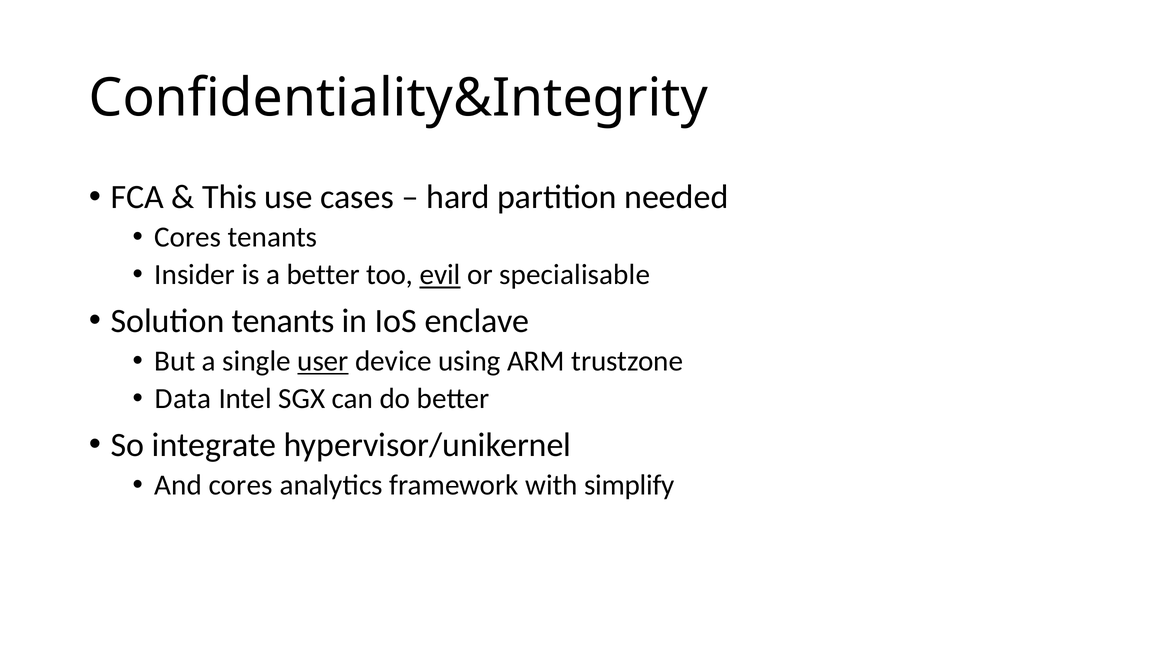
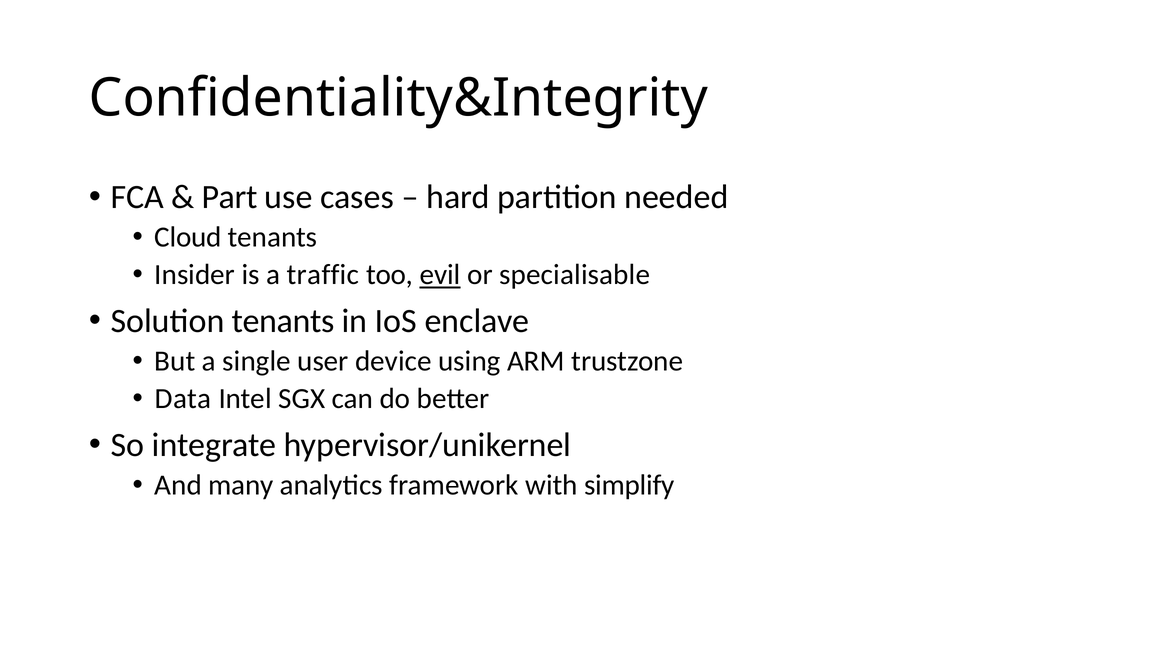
This: This -> Part
Cores at (188, 237): Cores -> Cloud
a better: better -> traffic
user underline: present -> none
And cores: cores -> many
